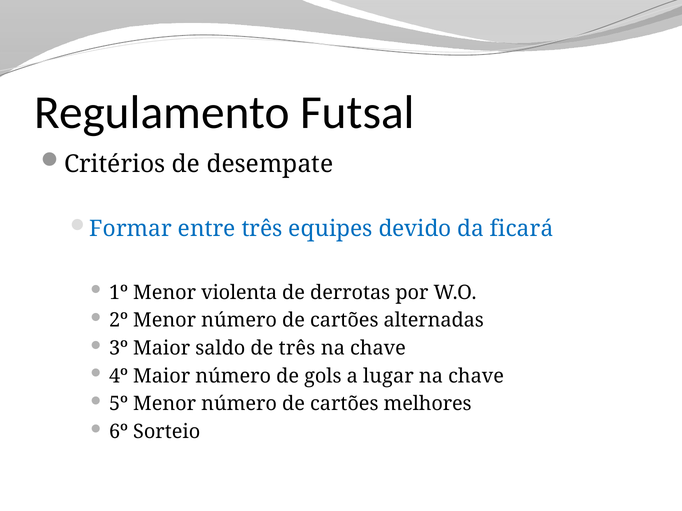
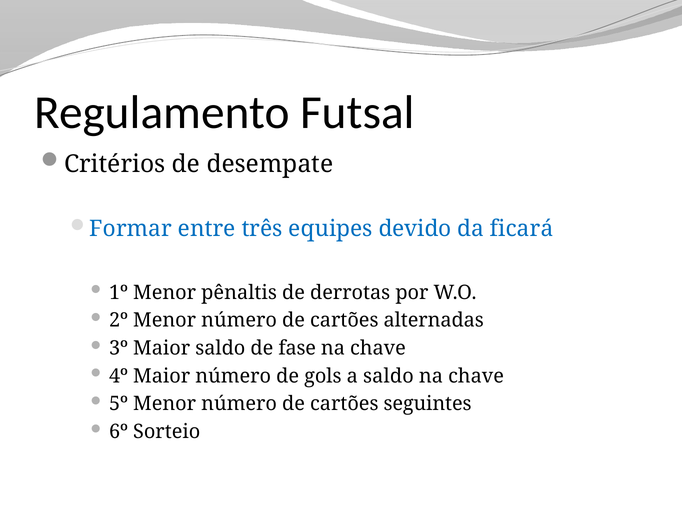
violenta: violenta -> pênaltis
de três: três -> fase
a lugar: lugar -> saldo
melhores: melhores -> seguintes
